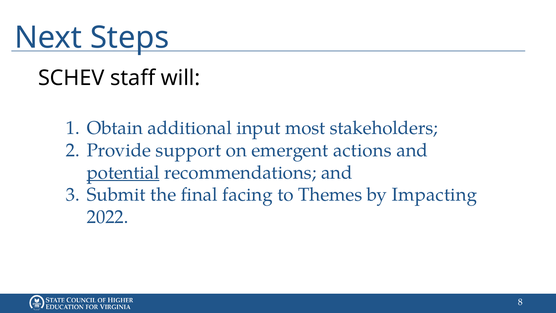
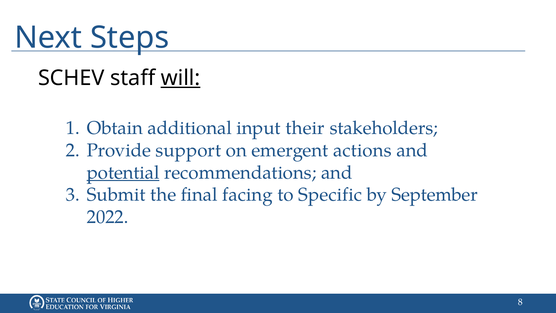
will underline: none -> present
most: most -> their
Themes: Themes -> Specific
Impacting: Impacting -> September
